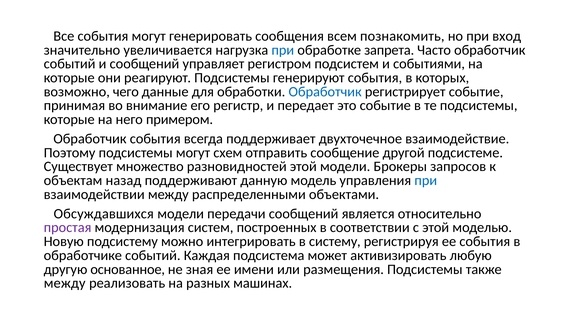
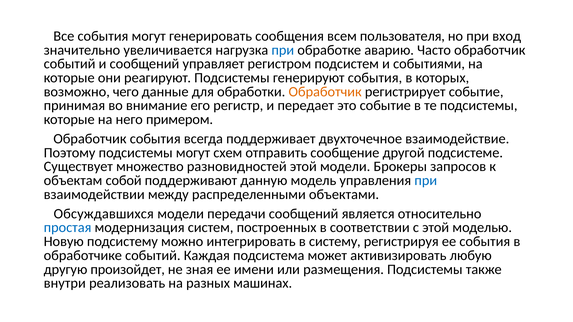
познакомить: познакомить -> пользователя
запрета: запрета -> аварию
Обработчик at (325, 92) colour: blue -> orange
назад: назад -> собой
простая colour: purple -> blue
основанное: основанное -> произойдет
между at (65, 284): между -> внутри
